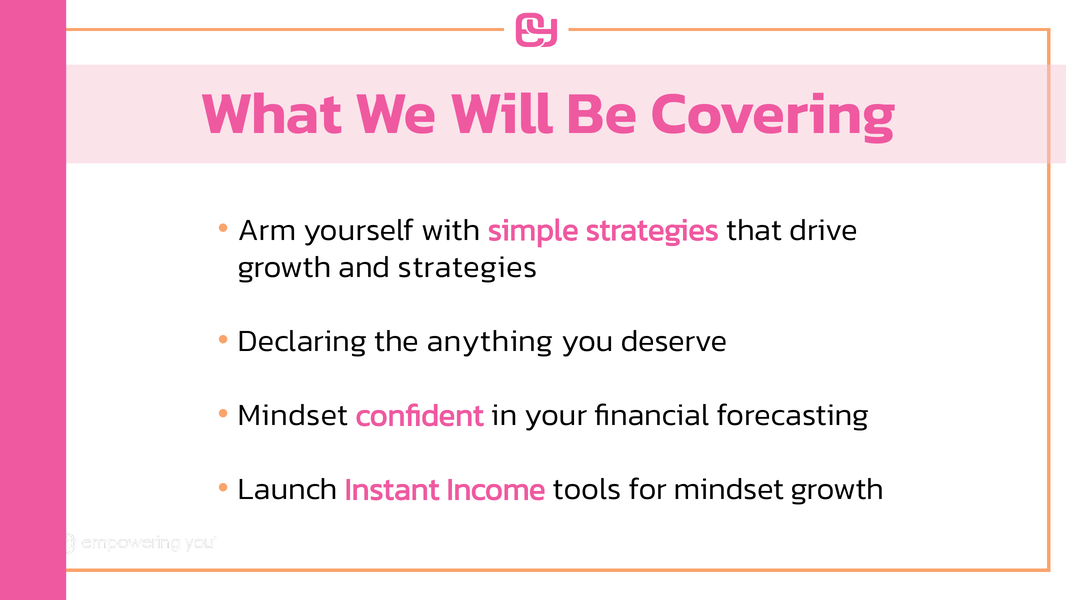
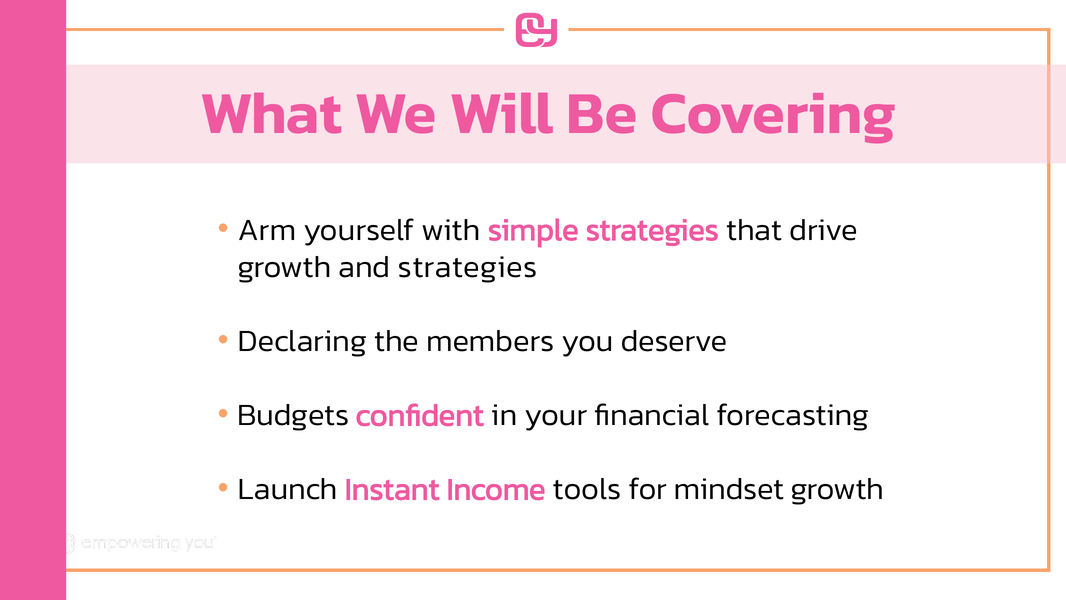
anything: anything -> members
Mindset at (293, 415): Mindset -> Budgets
